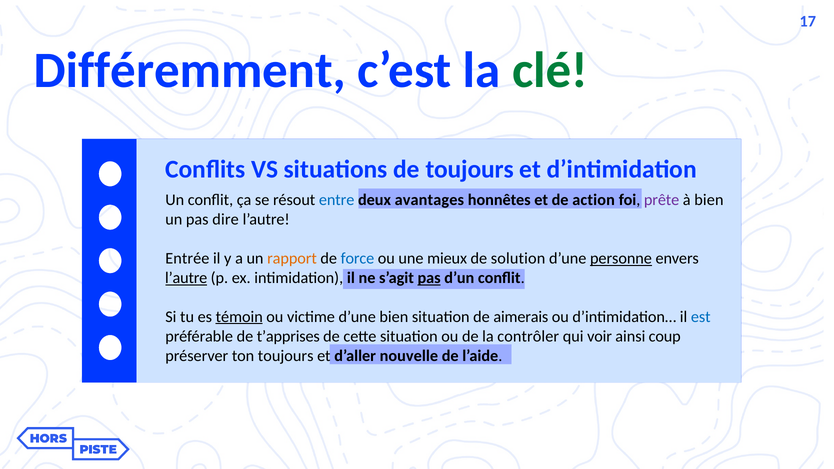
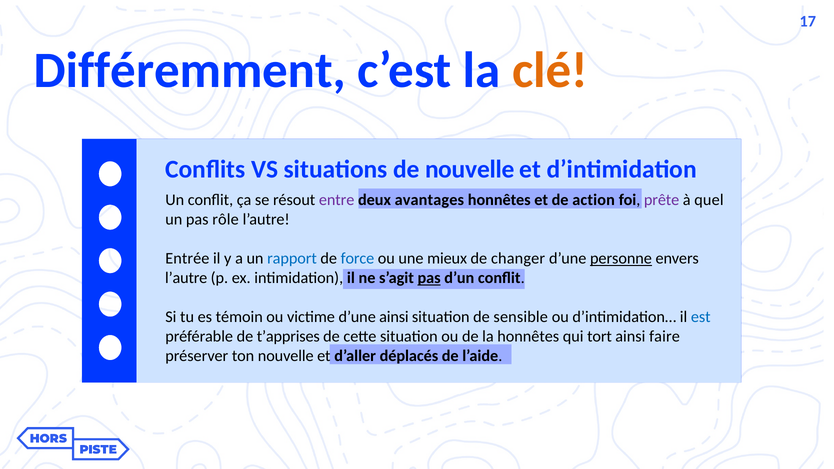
clé colour: green -> orange
de toujours: toujours -> nouvelle
entre colour: blue -> purple
à bien: bien -> quel
dire: dire -> rôle
rapport colour: orange -> blue
solution: solution -> changer
l’autre at (186, 278) underline: present -> none
témoin underline: present -> none
d’une bien: bien -> ainsi
aimerais: aimerais -> sensible
la contrôler: contrôler -> honnêtes
voir: voir -> tort
coup: coup -> faire
ton toujours: toujours -> nouvelle
nouvelle: nouvelle -> déplacés
